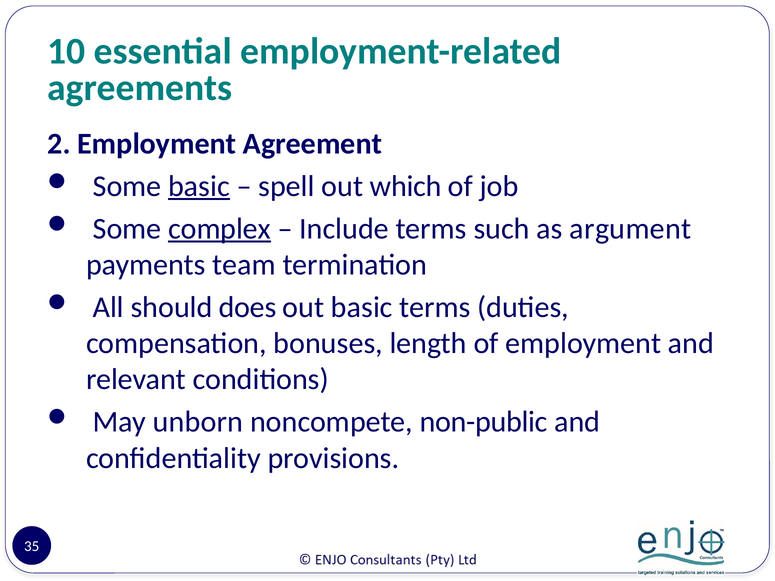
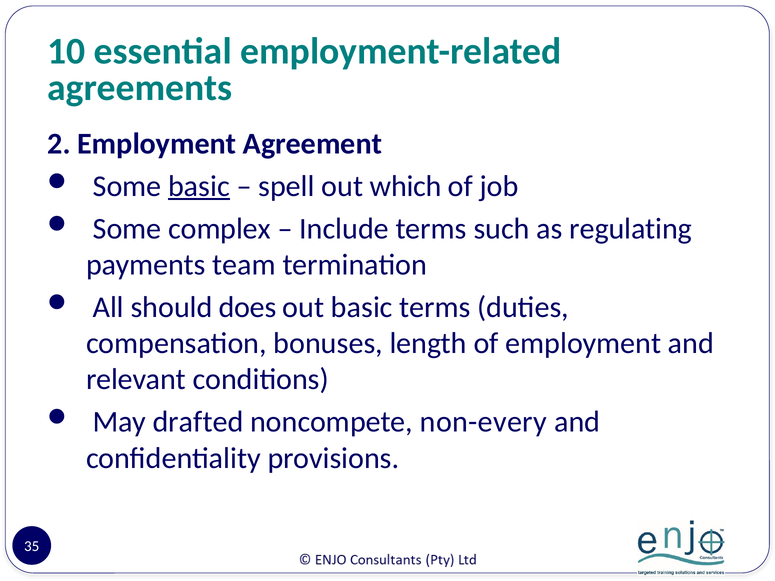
complex underline: present -> none
argument: argument -> regulating
unborn: unborn -> drafted
non-public: non-public -> non-every
